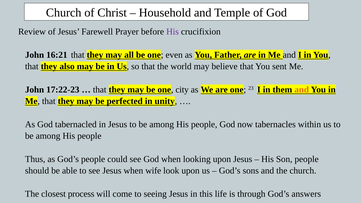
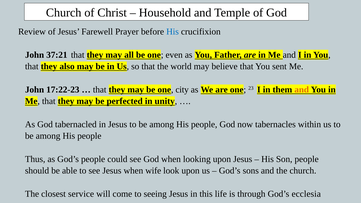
His at (173, 32) colour: purple -> blue
16:21: 16:21 -> 37:21
process: process -> service
answers: answers -> ecclesia
